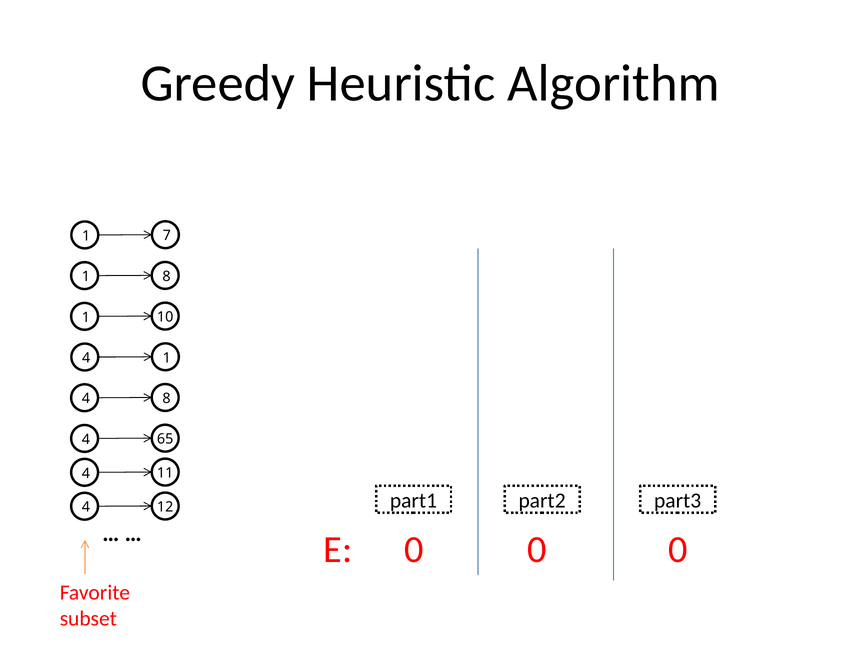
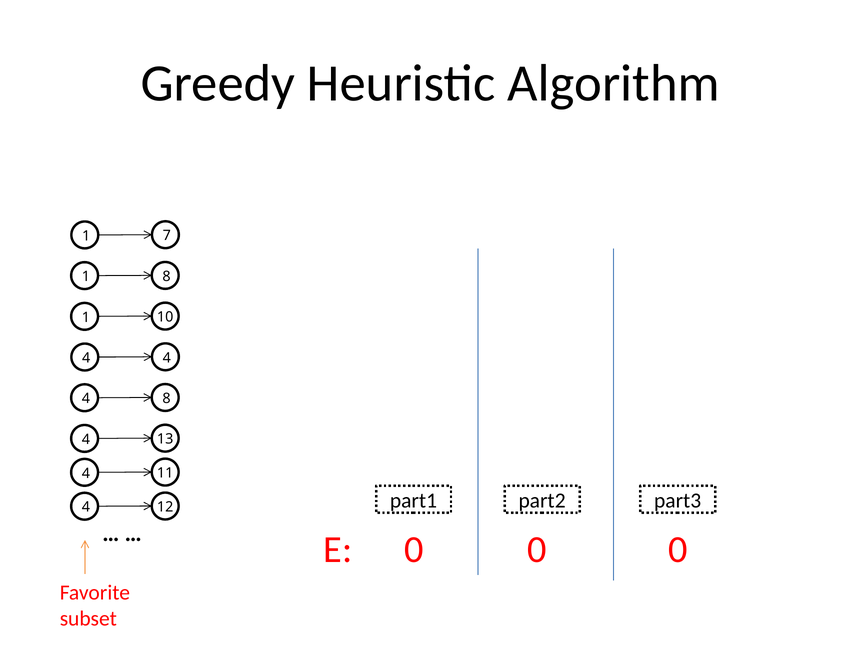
1 at (167, 358): 1 -> 4
65: 65 -> 13
